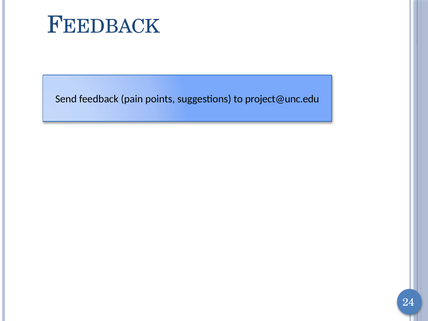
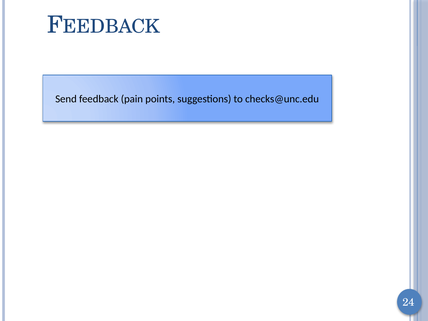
project@unc.edu: project@unc.edu -> checks@unc.edu
